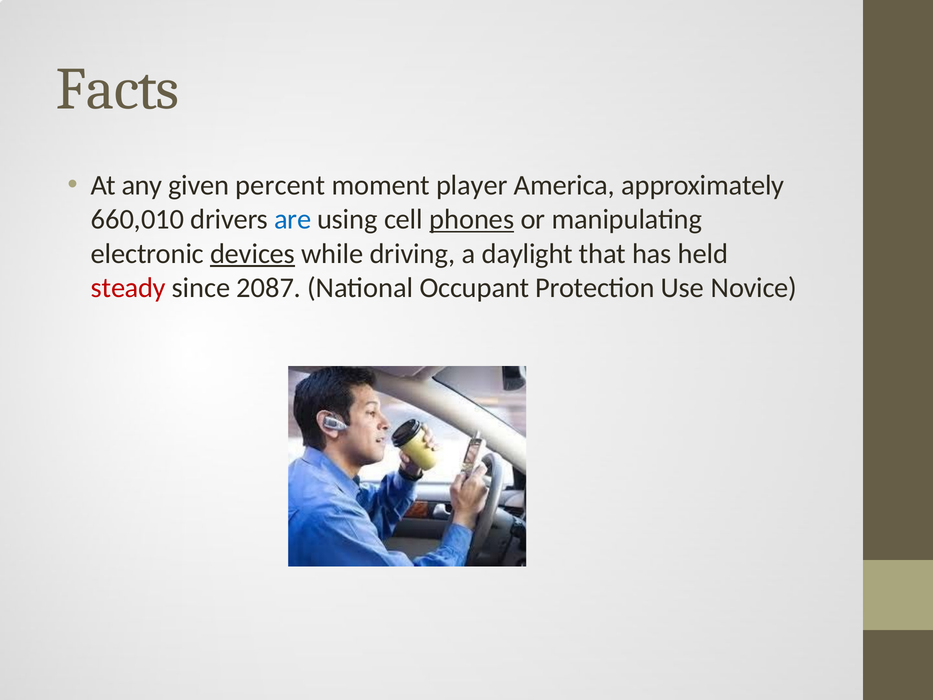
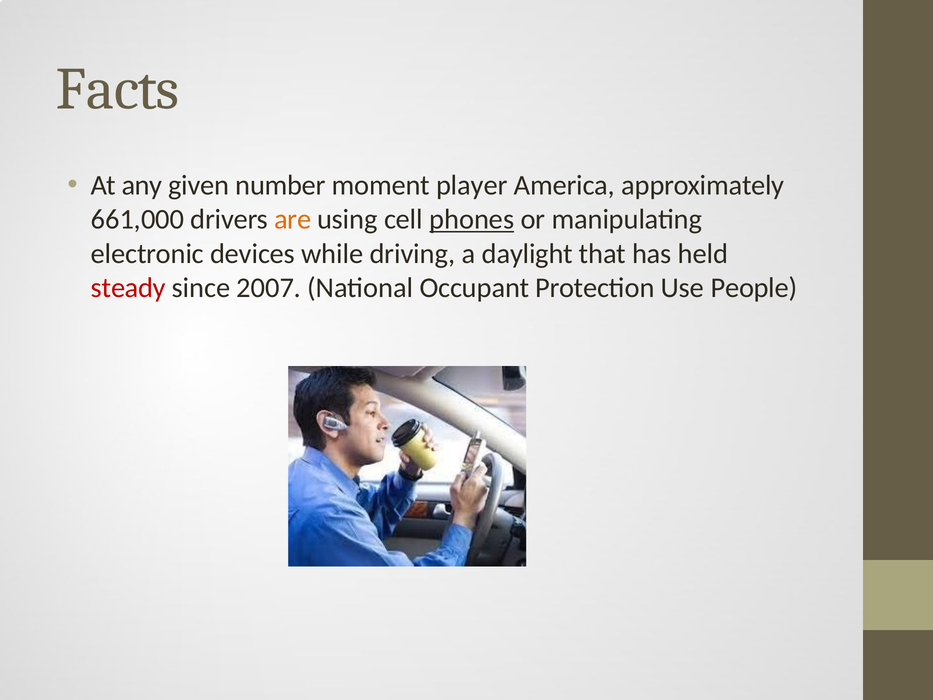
percent: percent -> number
660,010: 660,010 -> 661,000
are colour: blue -> orange
devices underline: present -> none
2087: 2087 -> 2007
Novice: Novice -> People
